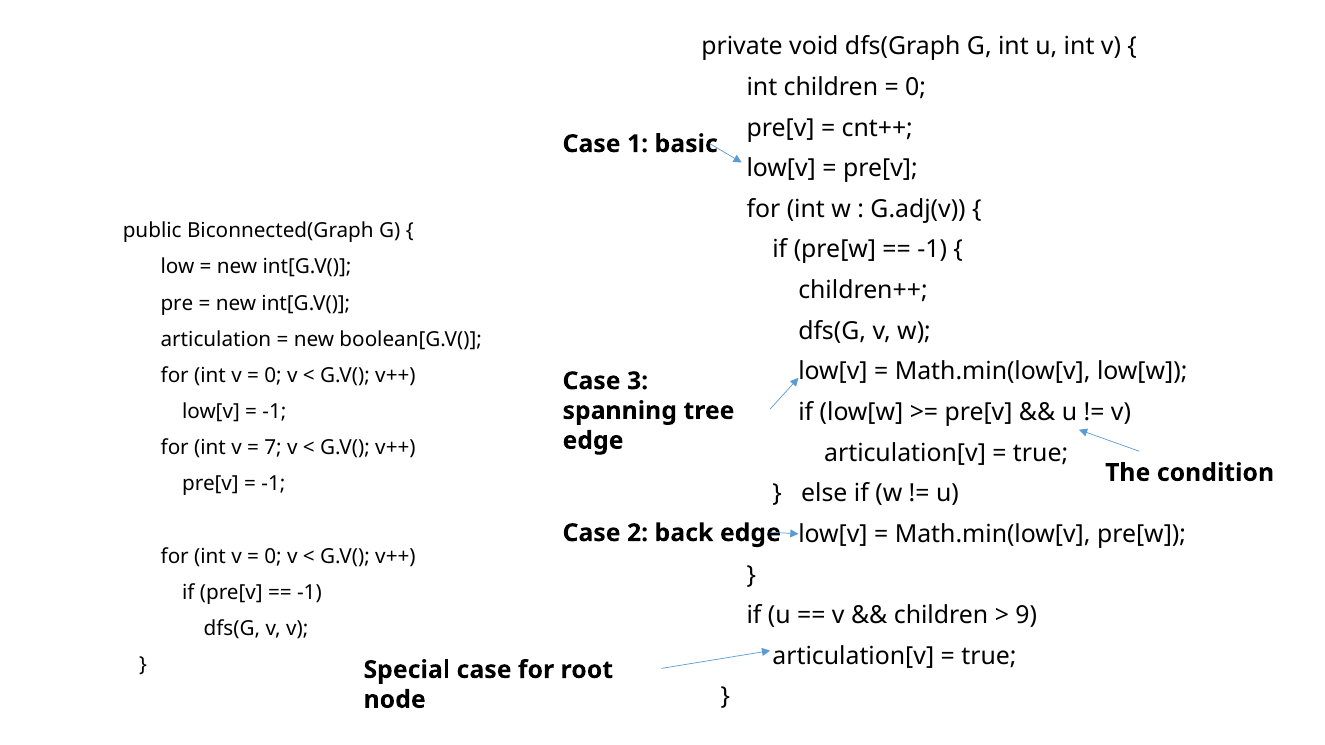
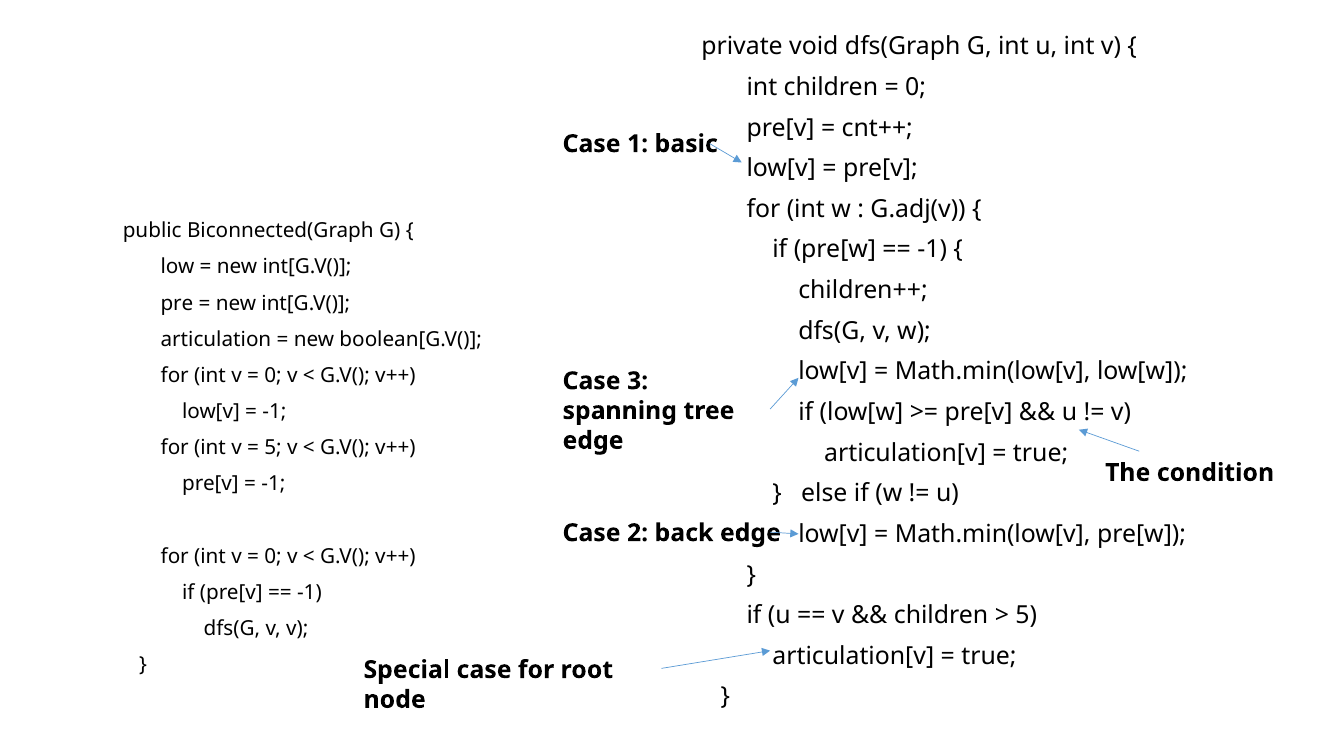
7 at (273, 448): 7 -> 5
9 at (1026, 616): 9 -> 5
